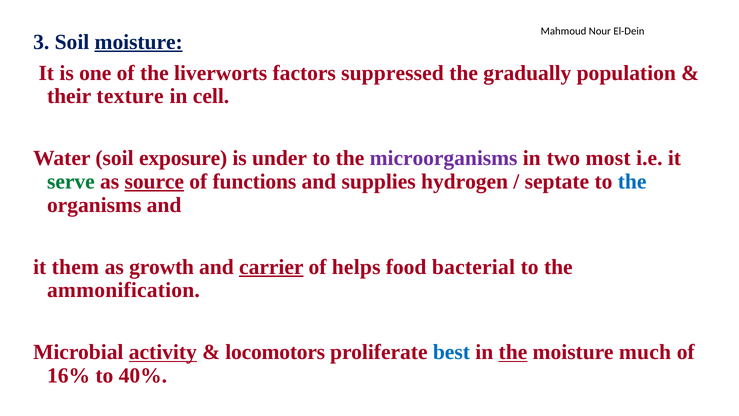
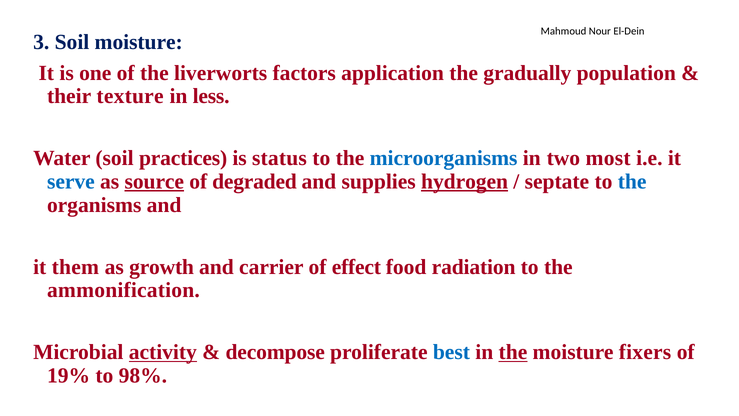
moisture at (139, 42) underline: present -> none
suppressed: suppressed -> application
cell: cell -> less
exposure: exposure -> practices
under: under -> status
microorganisms colour: purple -> blue
serve colour: green -> blue
functions: functions -> degraded
hydrogen underline: none -> present
carrier underline: present -> none
helps: helps -> effect
bacterial: bacterial -> radiation
locomotors: locomotors -> decompose
much: much -> fixers
16%: 16% -> 19%
40%: 40% -> 98%
